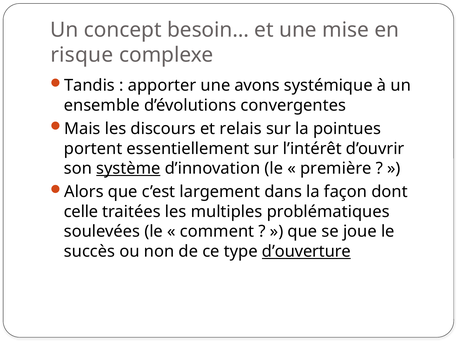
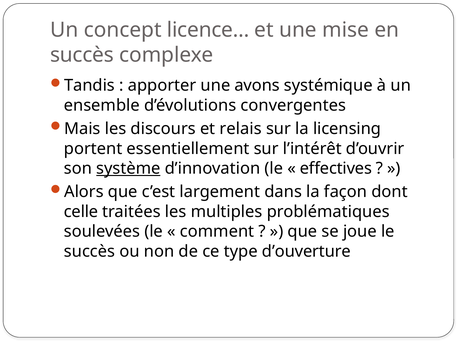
besoin…: besoin… -> licence…
risque at (82, 55): risque -> succès
pointues: pointues -> licensing
première: première -> effectives
d’ouverture underline: present -> none
